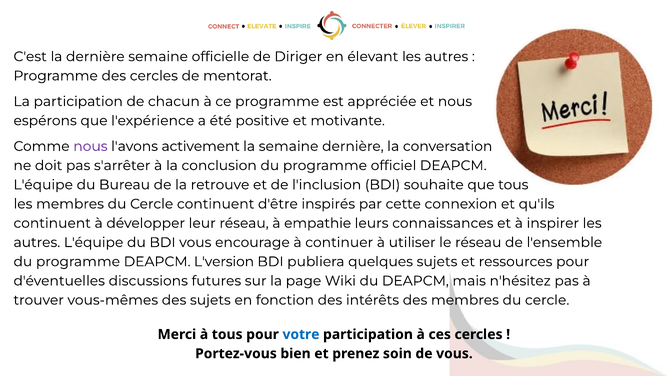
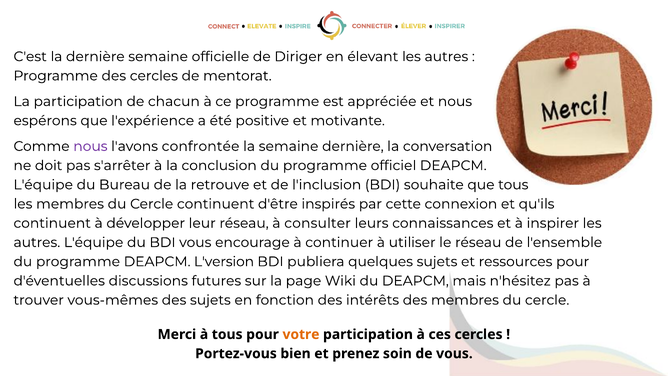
activement: activement -> confrontée
empathie: empathie -> consulter
votre colour: blue -> orange
